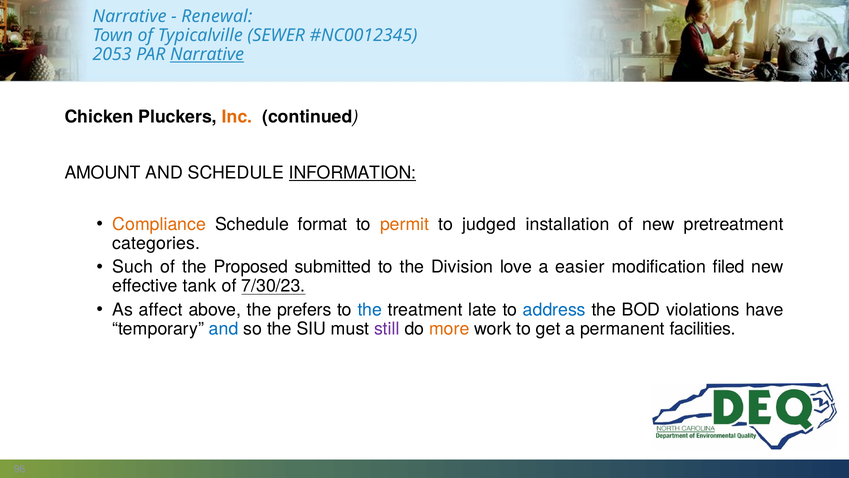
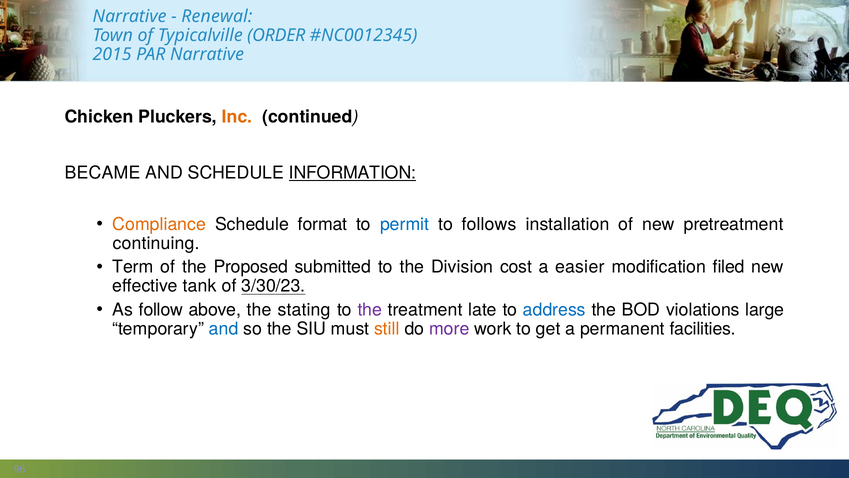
SEWER: SEWER -> ORDER
2053: 2053 -> 2015
Narrative at (207, 54) underline: present -> none
AMOUNT: AMOUNT -> BECAME
permit colour: orange -> blue
judged: judged -> follows
categories: categories -> continuing
Such: Such -> Term
love: love -> cost
7/30/23: 7/30/23 -> 3/30/23
affect: affect -> follow
prefers: prefers -> stating
the at (370, 309) colour: blue -> purple
have: have -> large
still colour: purple -> orange
more colour: orange -> purple
